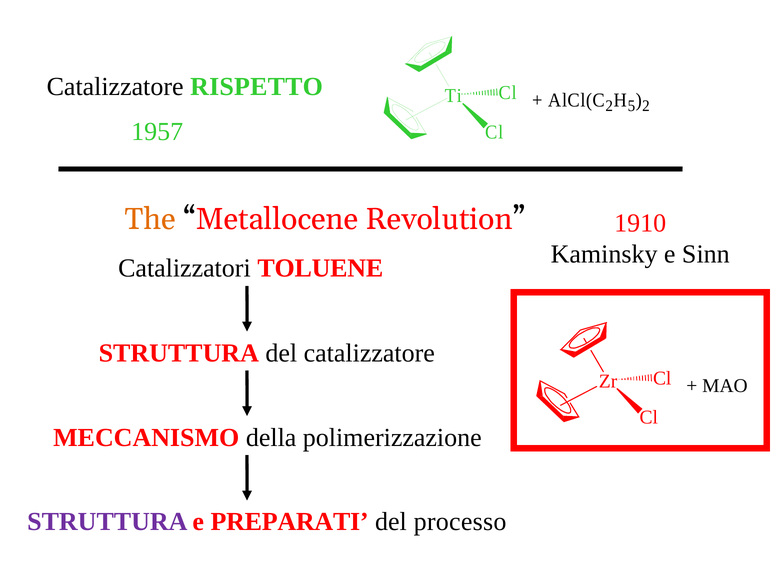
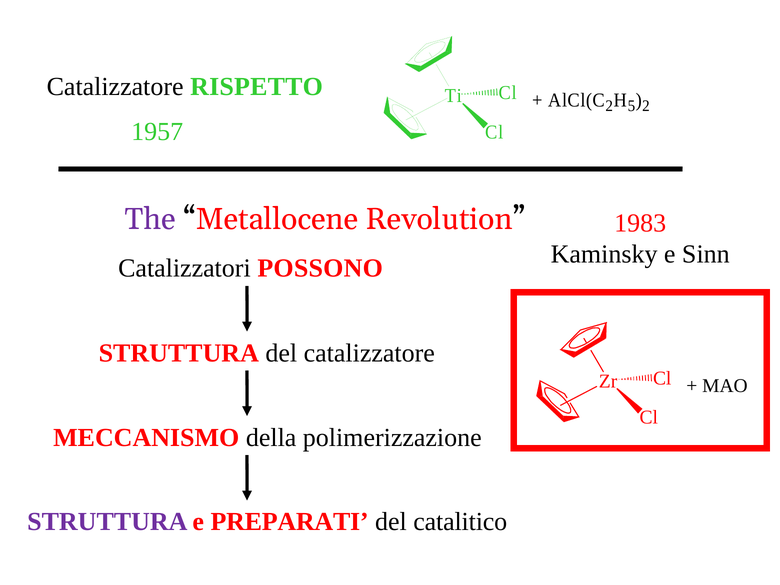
The colour: orange -> purple
1910: 1910 -> 1983
TOLUENE: TOLUENE -> POSSONO
processo: processo -> catalitico
